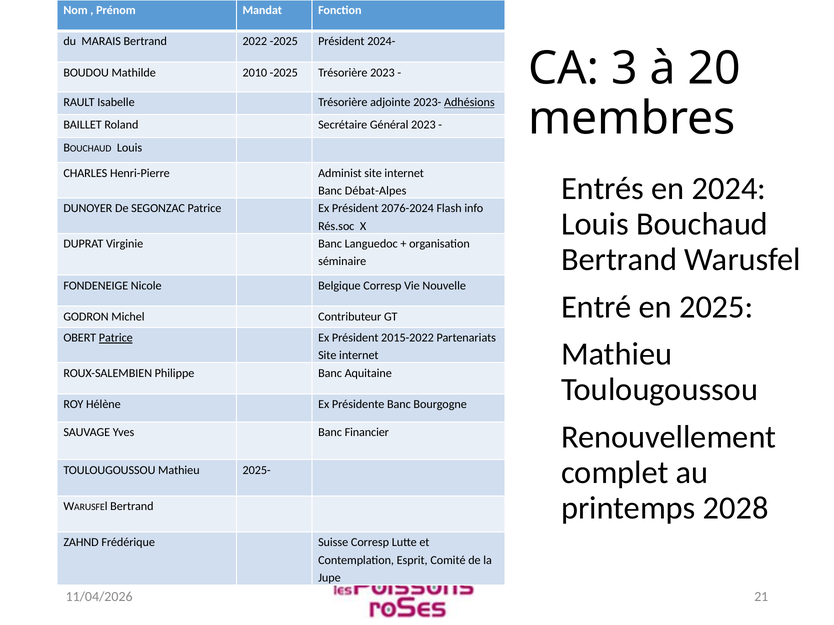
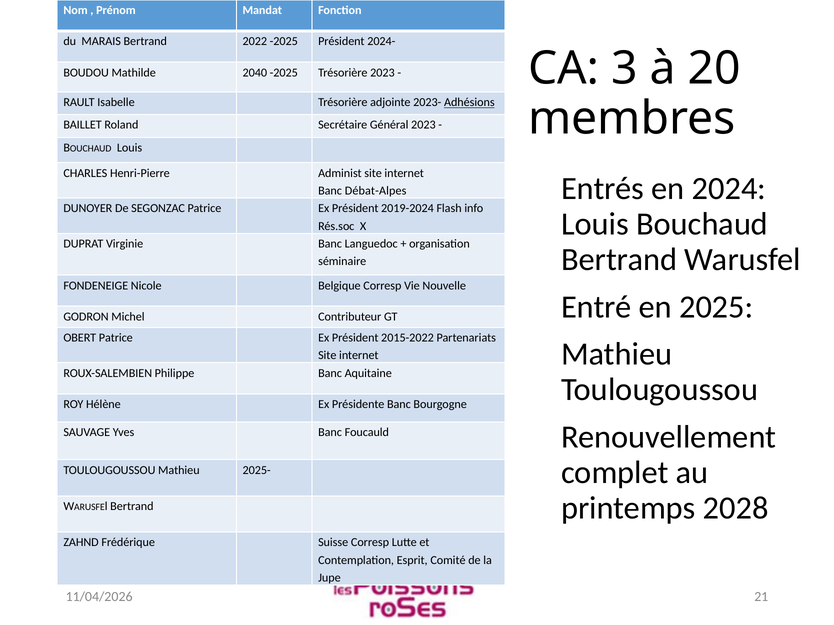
2010: 2010 -> 2040
2076-2024: 2076-2024 -> 2019-2024
Patrice at (116, 338) underline: present -> none
Financier: Financier -> Foucauld
